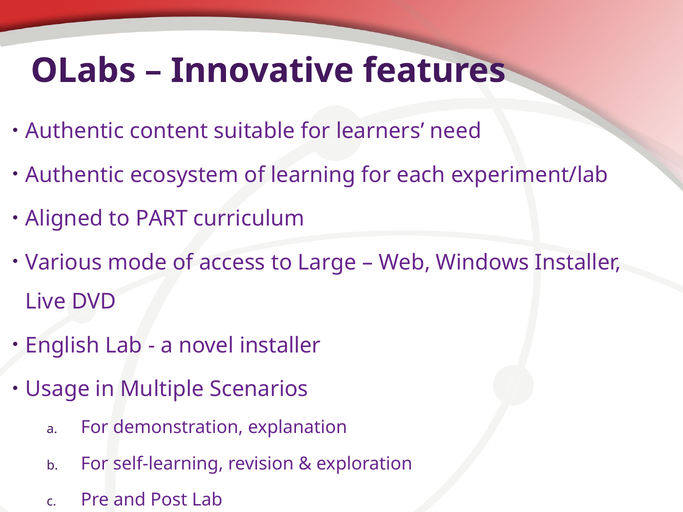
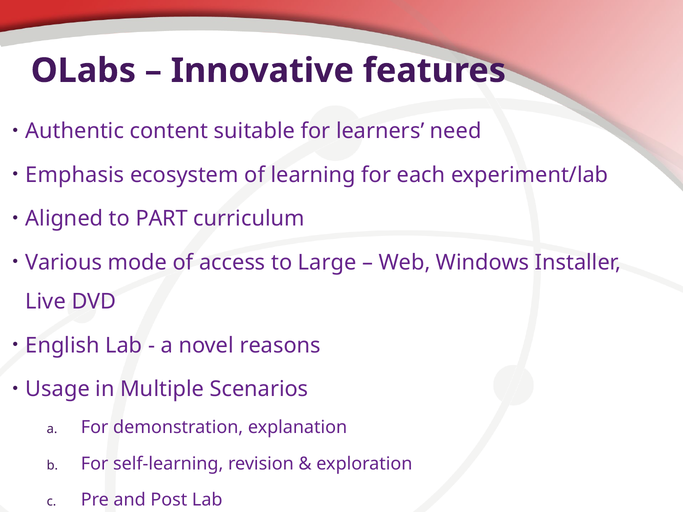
Authentic at (75, 175): Authentic -> Emphasis
novel installer: installer -> reasons
